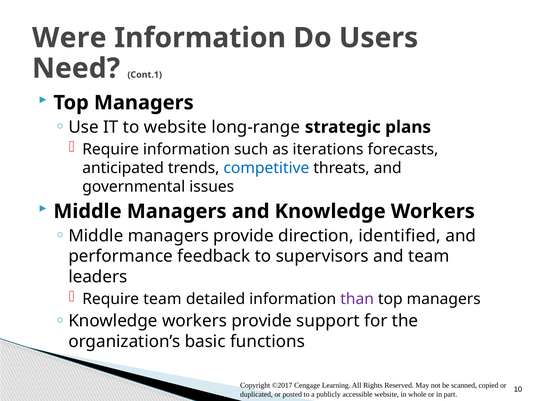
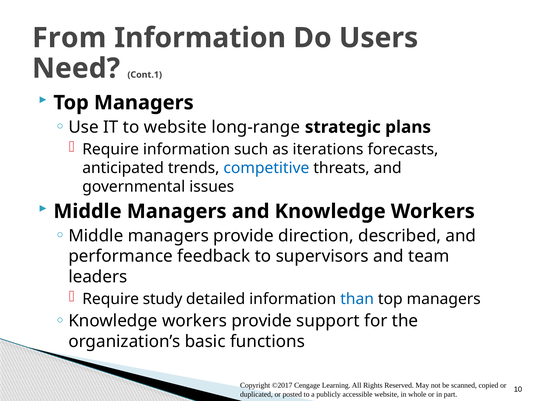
Were: Were -> From
identified: identified -> described
Require team: team -> study
than colour: purple -> blue
